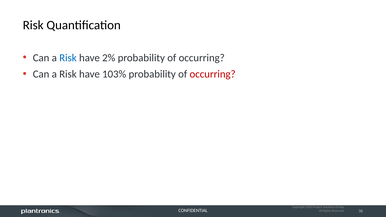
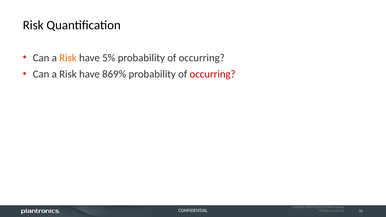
Risk at (68, 58) colour: blue -> orange
2%: 2% -> 5%
103%: 103% -> 869%
